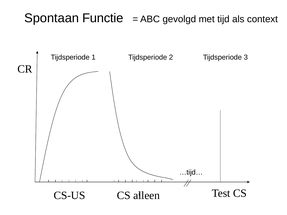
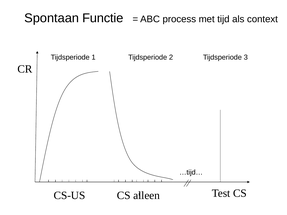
gevolgd: gevolgd -> process
